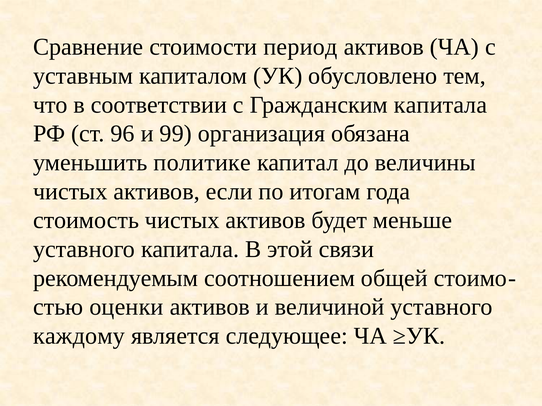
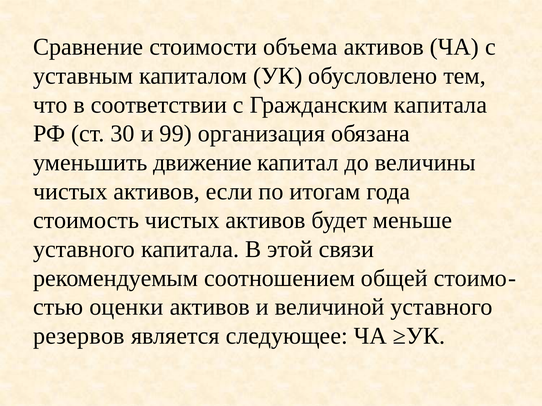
период: период -> объема
96: 96 -> 30
политике: политике -> движение
каждому: каждому -> резервов
